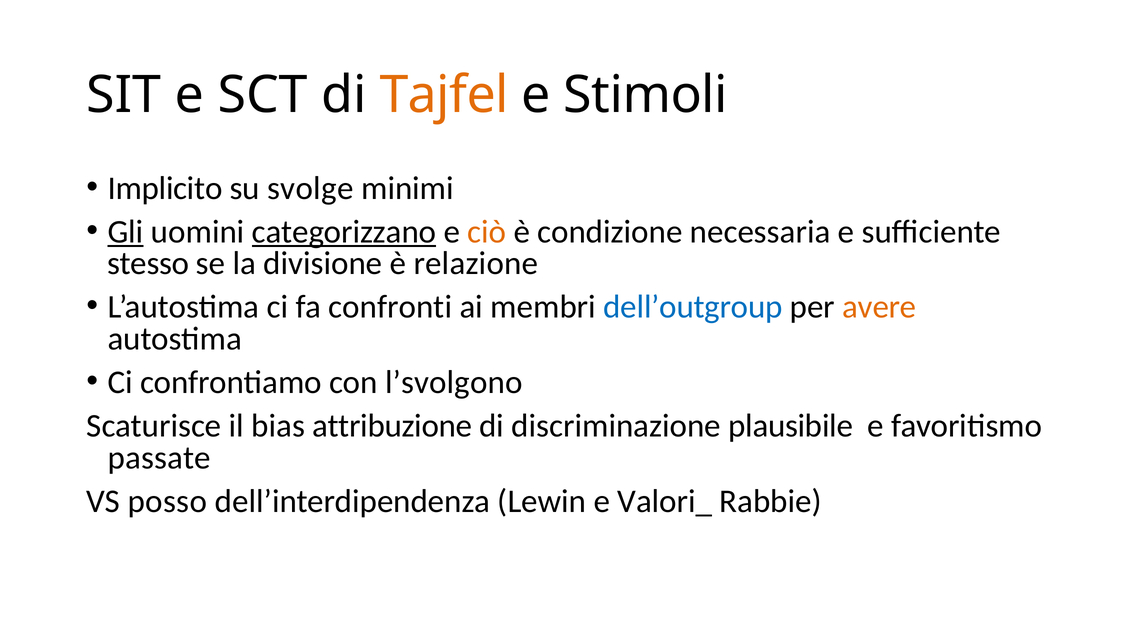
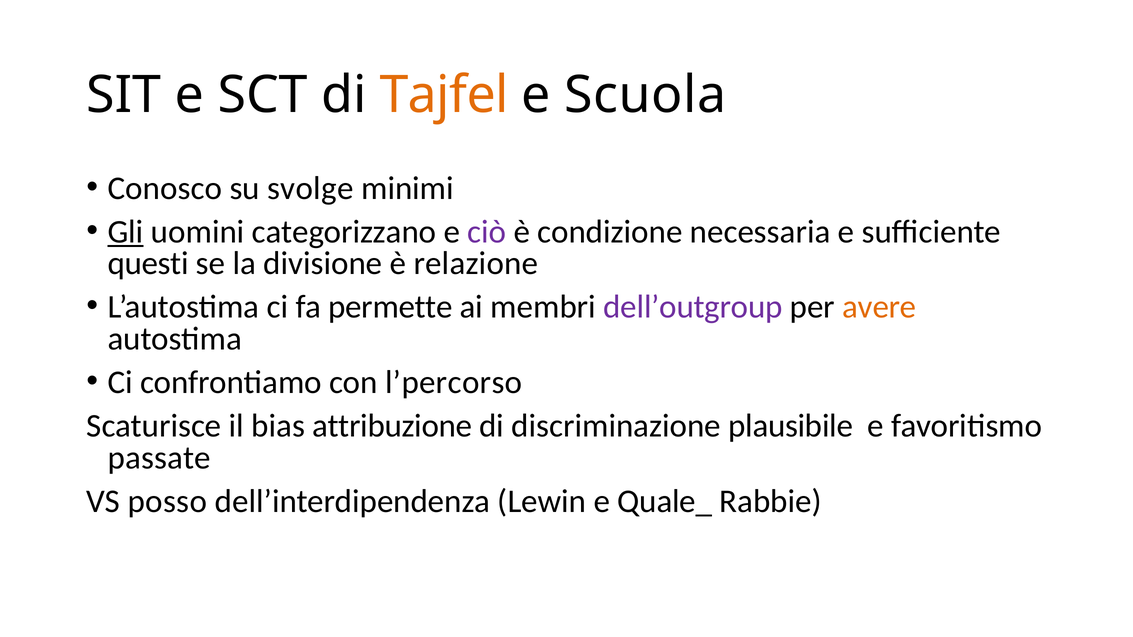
Stimoli: Stimoli -> Scuola
Implicito: Implicito -> Conosco
categorizzano underline: present -> none
ciò colour: orange -> purple
stesso: stesso -> questi
confronti: confronti -> permette
dell’outgroup colour: blue -> purple
l’svolgono: l’svolgono -> l’percorso
Valori_: Valori_ -> Quale_
